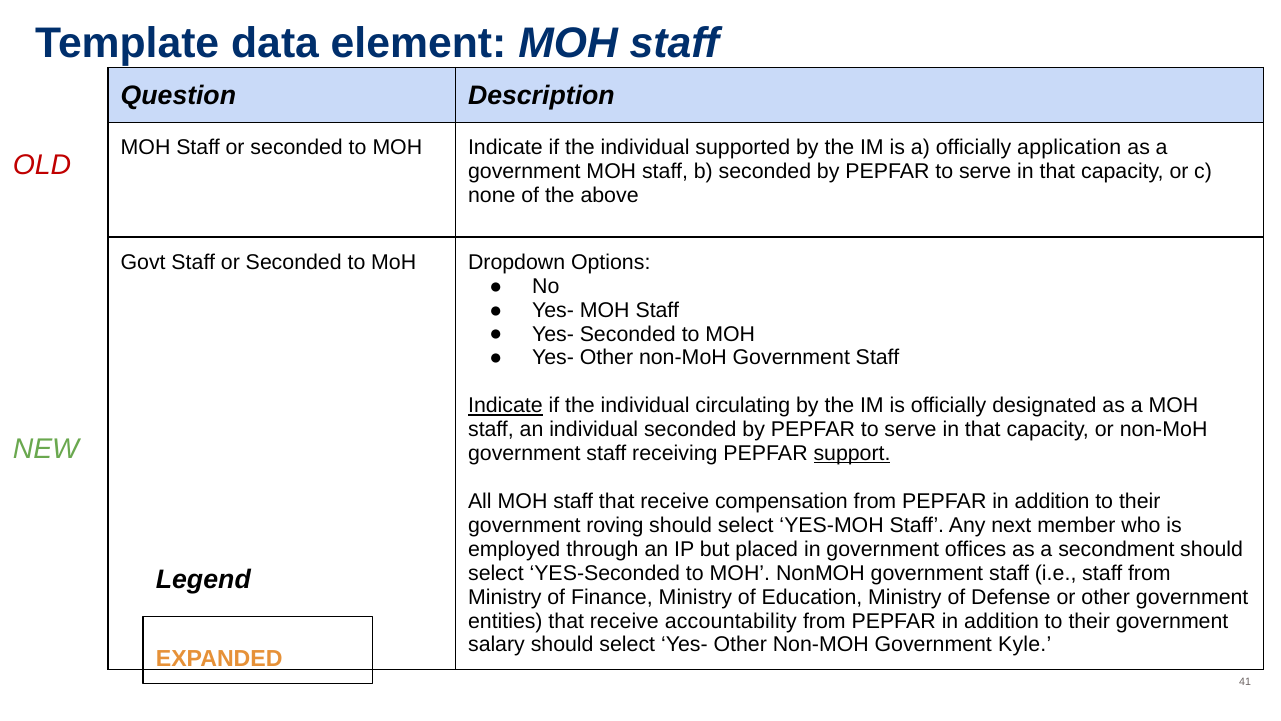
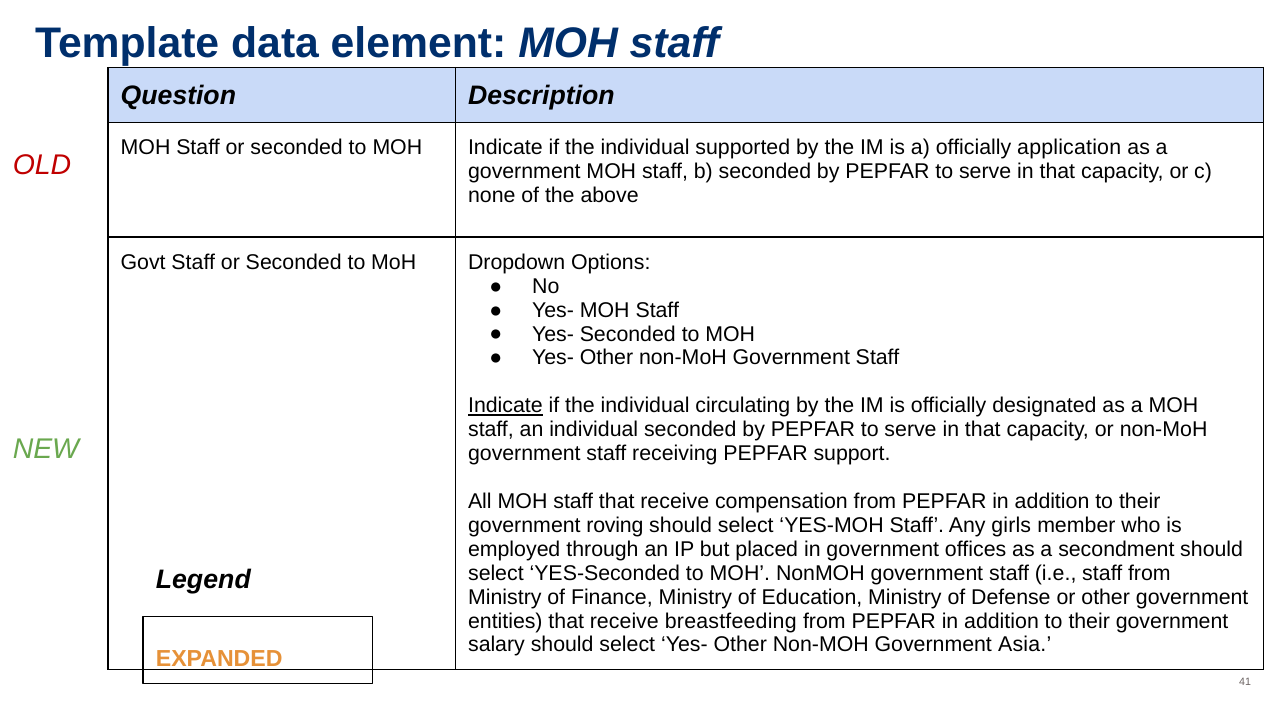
support underline: present -> none
next: next -> girls
accountability: accountability -> breastfeeding
Kyle: Kyle -> Asia
